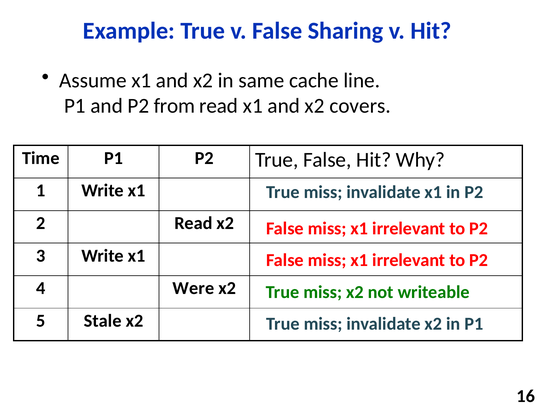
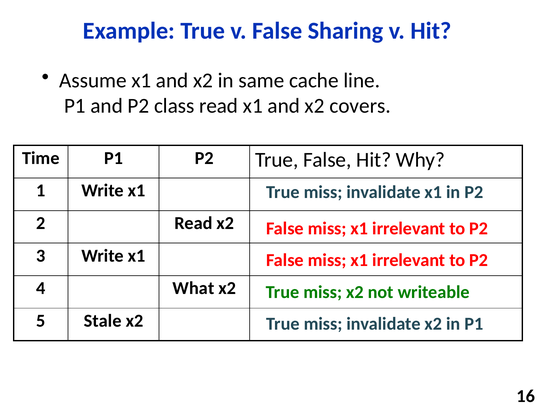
from: from -> class
Were: Were -> What
